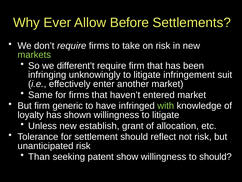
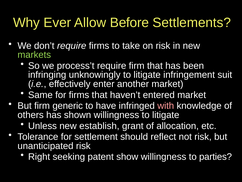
different’t: different’t -> process’t
with colour: light green -> pink
loyalty: loyalty -> others
Than: Than -> Right
to should: should -> parties
